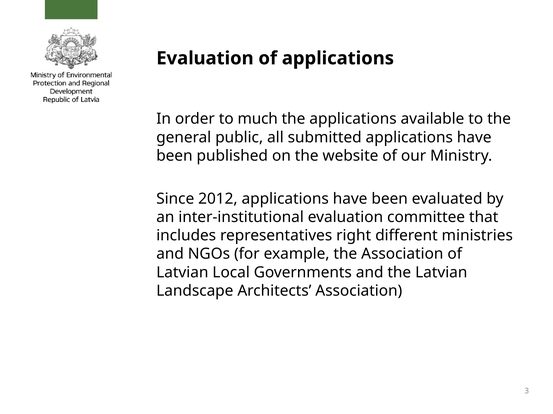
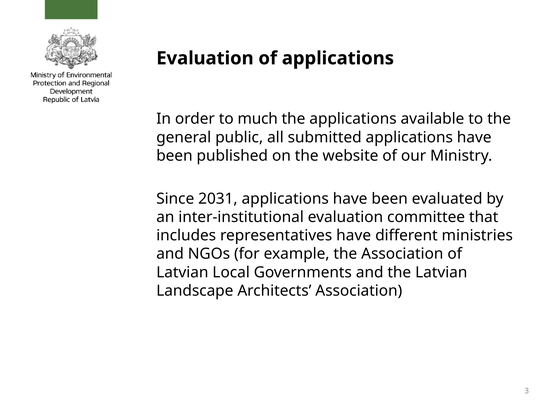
2012: 2012 -> 2031
representatives right: right -> have
